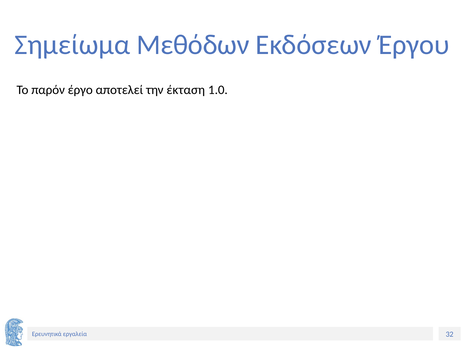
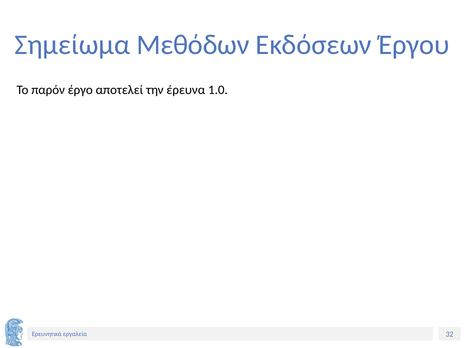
έκταση: έκταση -> έρευνα
